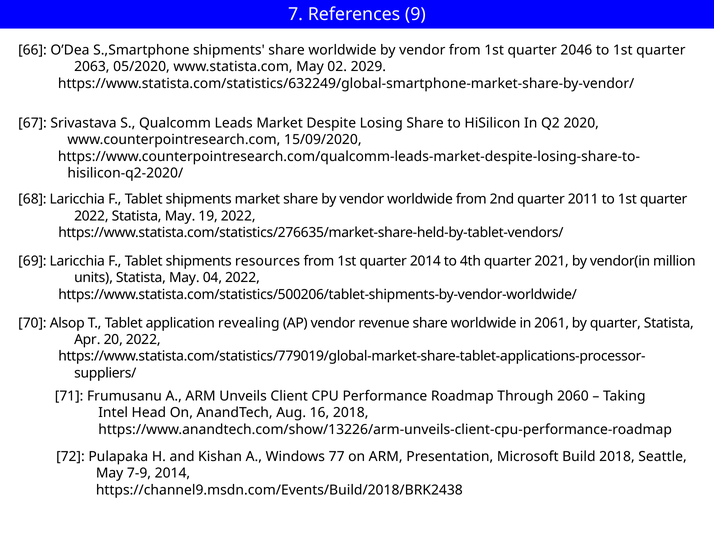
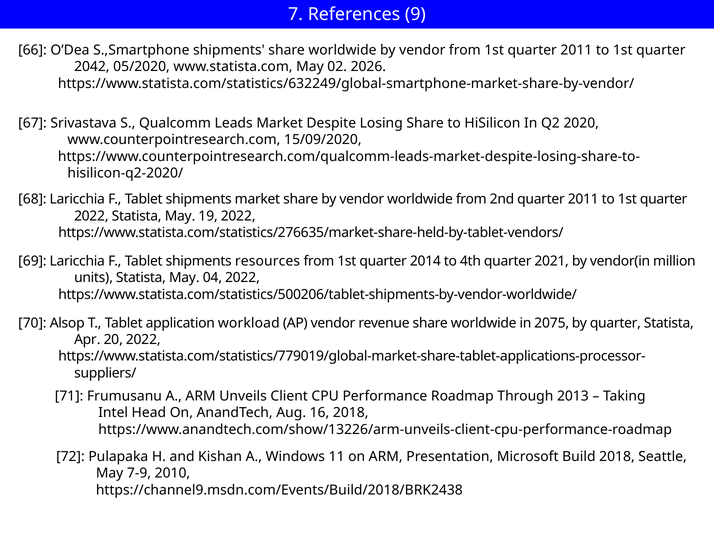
1st quarter 2046: 2046 -> 2011
2063: 2063 -> 2042
2029: 2029 -> 2026
revealing: revealing -> workload
2061: 2061 -> 2075
2060: 2060 -> 2013
77: 77 -> 11
7-9 2014: 2014 -> 2010
